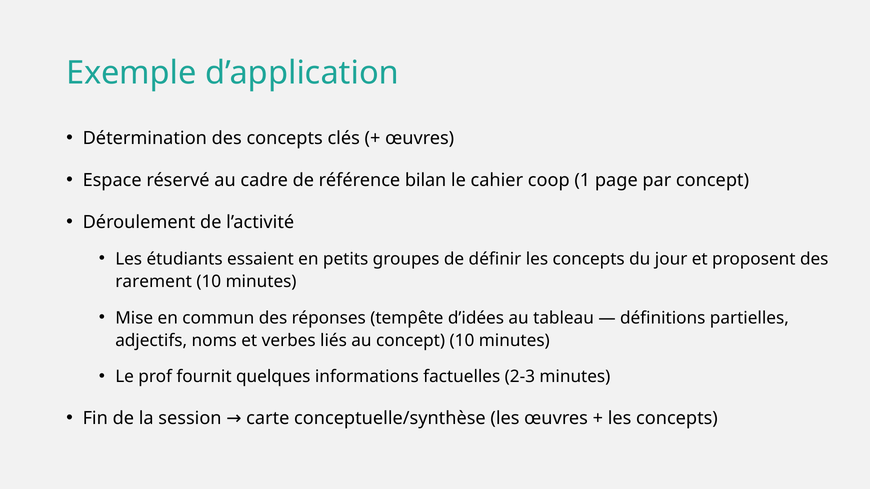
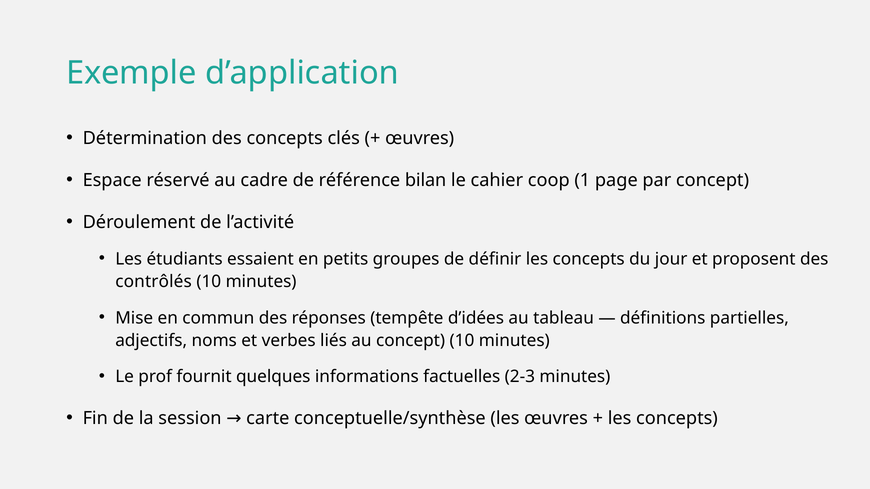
rarement: rarement -> contrôlés
